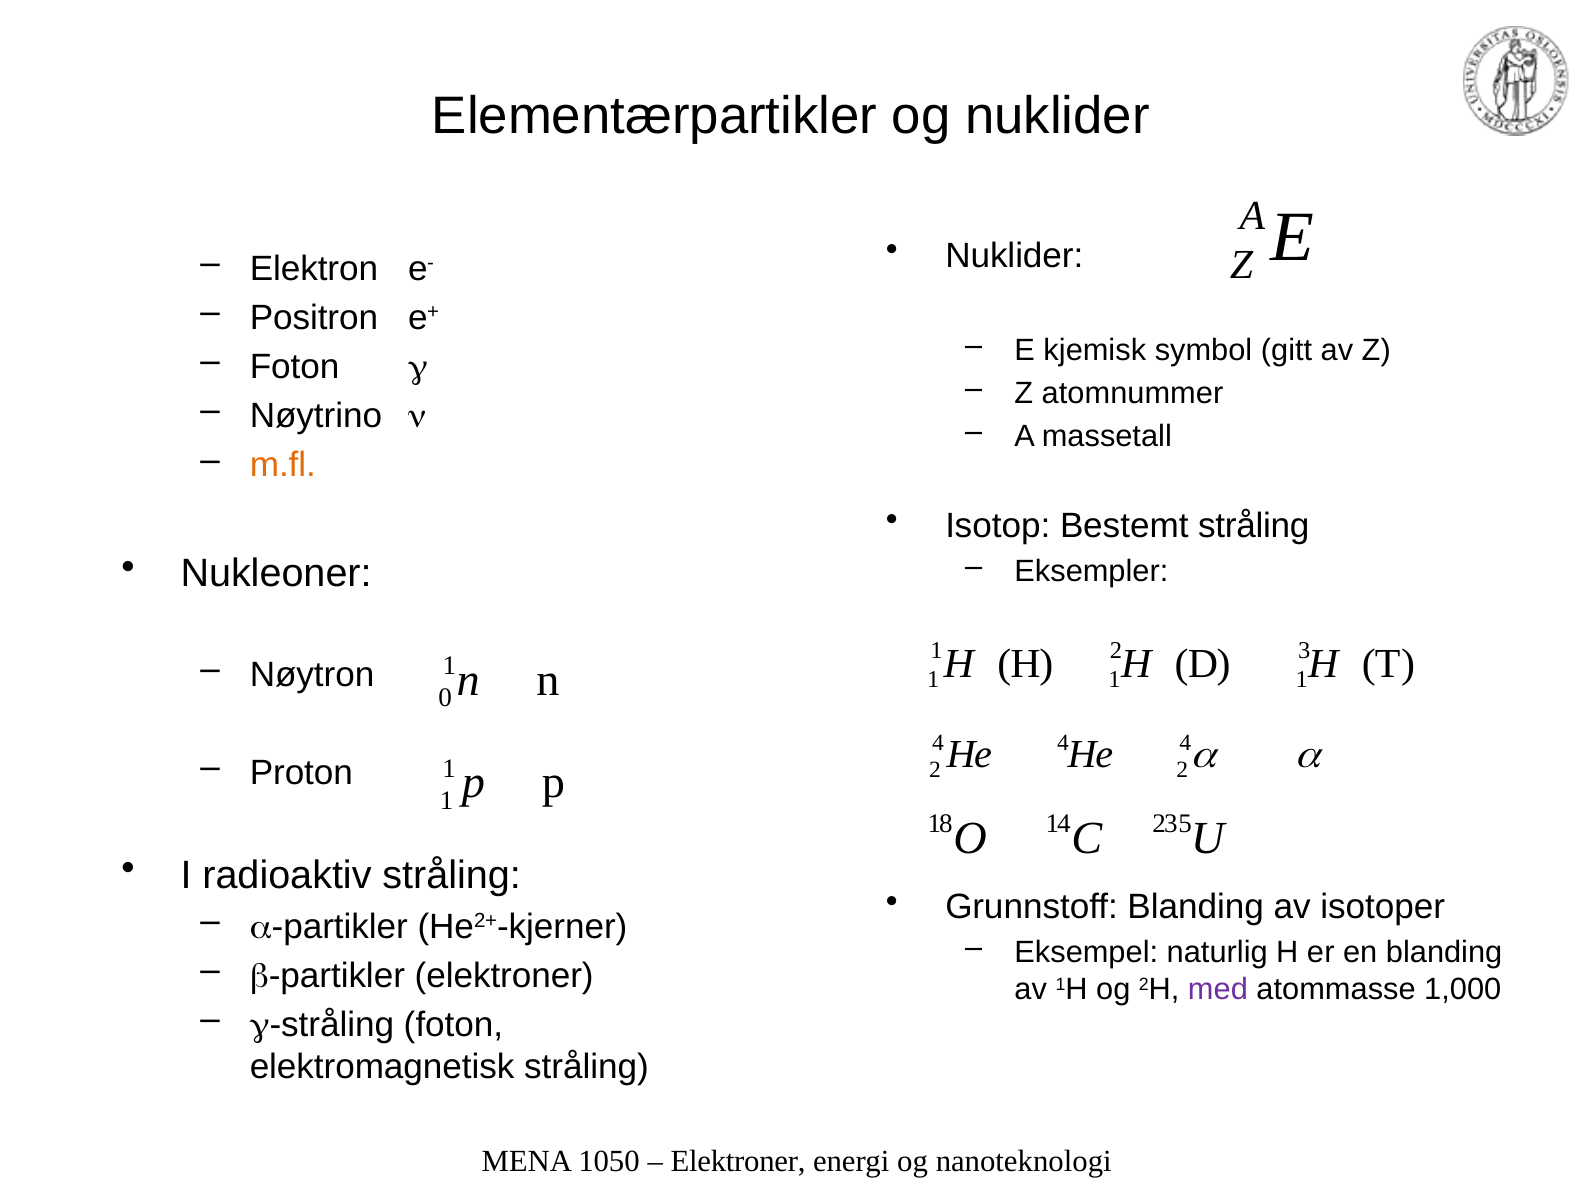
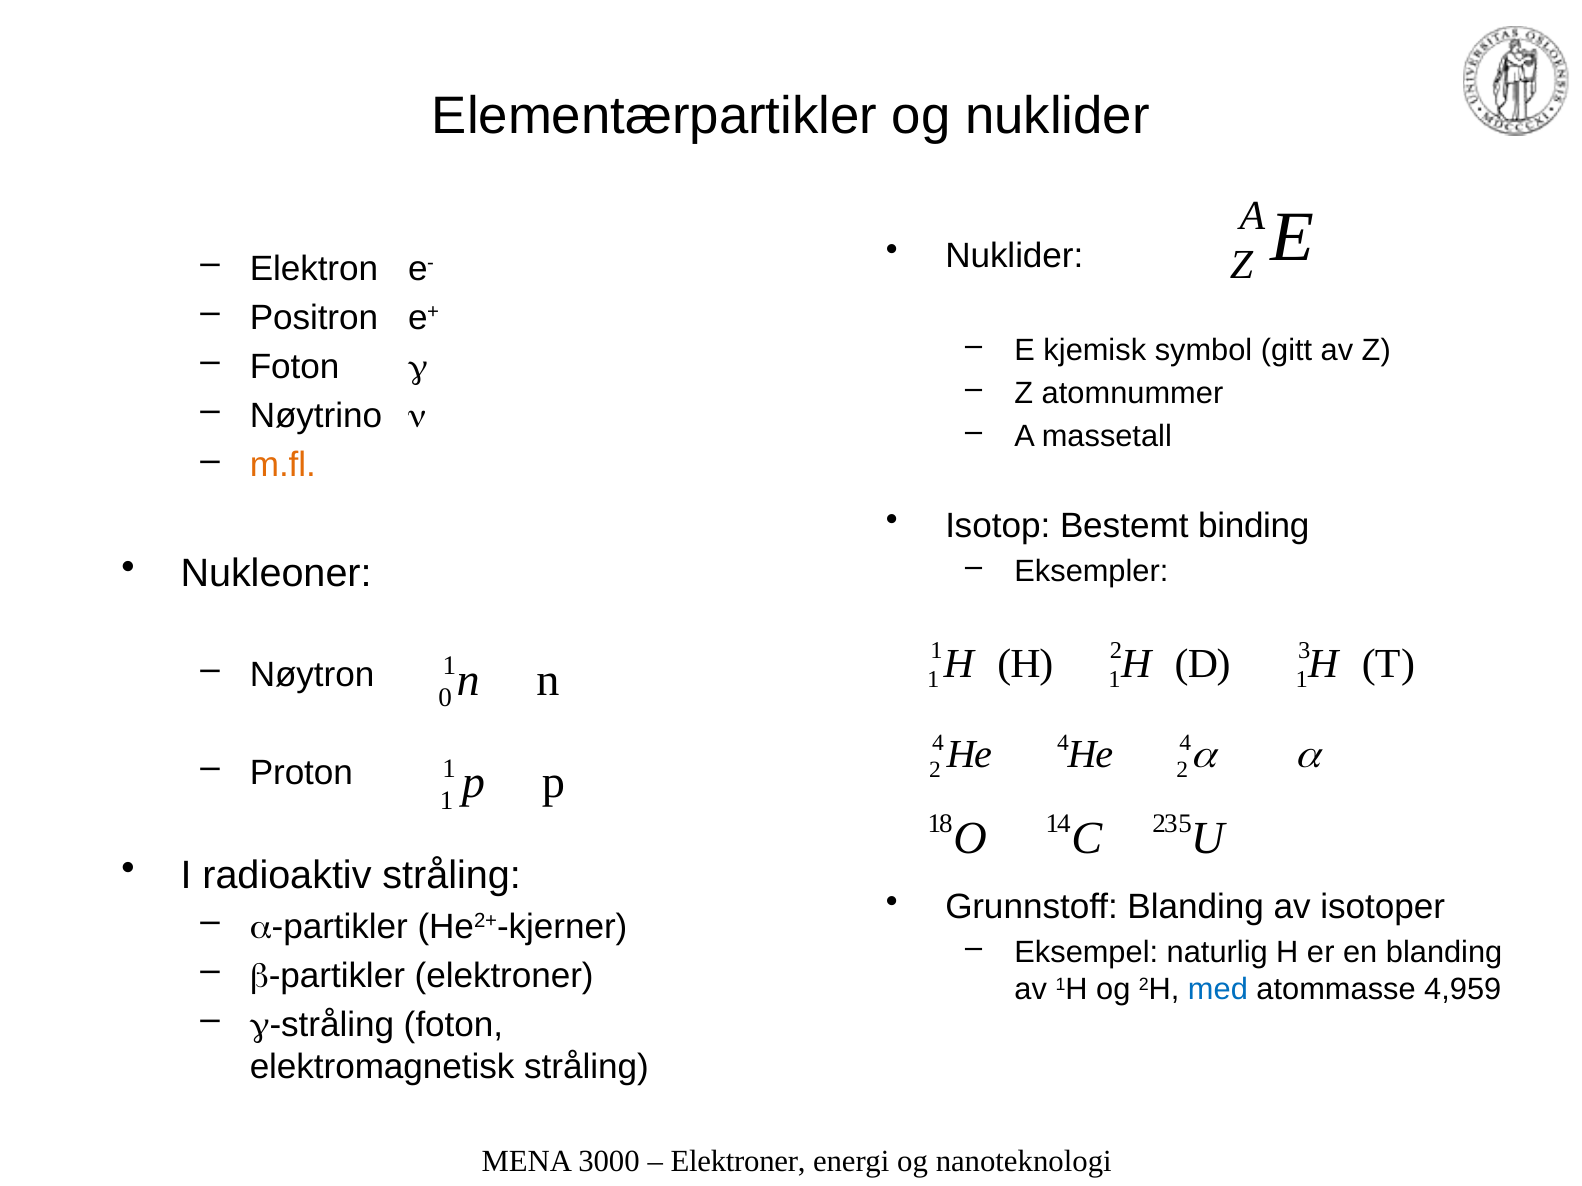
Bestemt stråling: stråling -> binding
med colour: purple -> blue
1,000: 1,000 -> 4,959
1050: 1050 -> 3000
